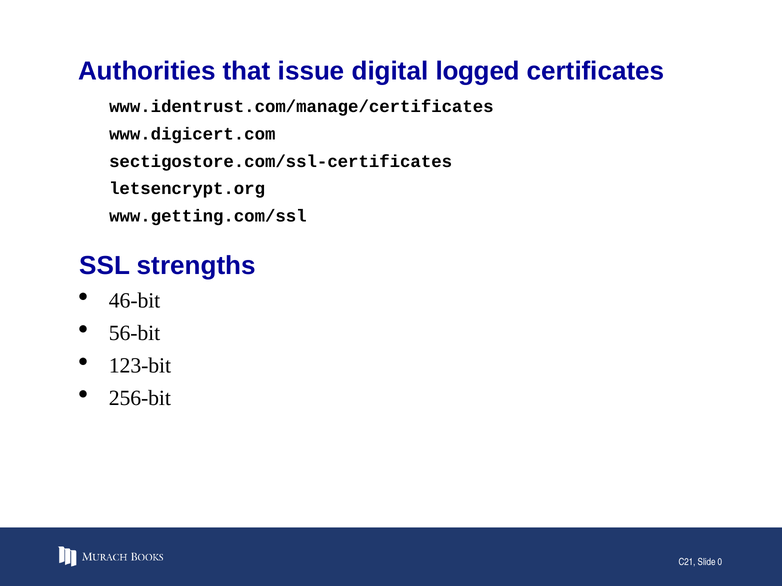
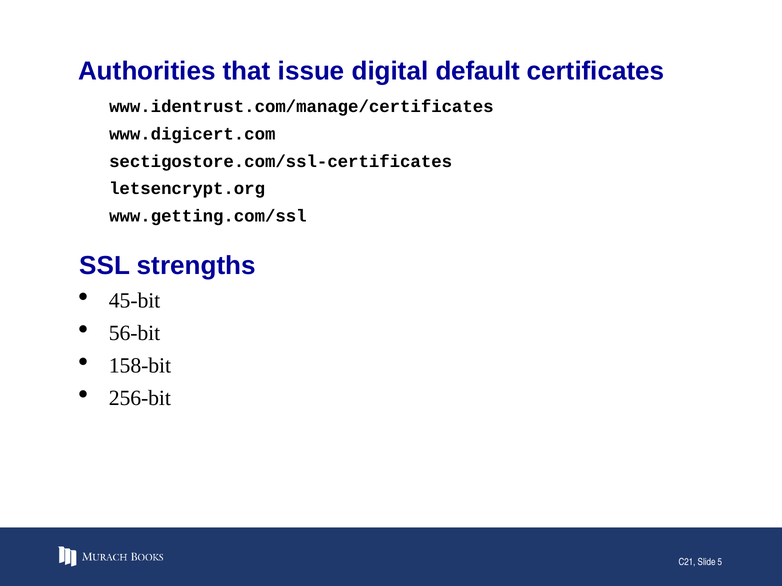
logged: logged -> default
46-bit: 46-bit -> 45-bit
123-bit: 123-bit -> 158-bit
0: 0 -> 5
